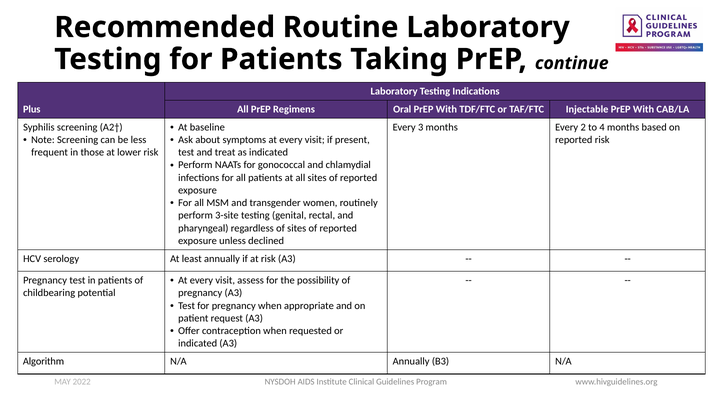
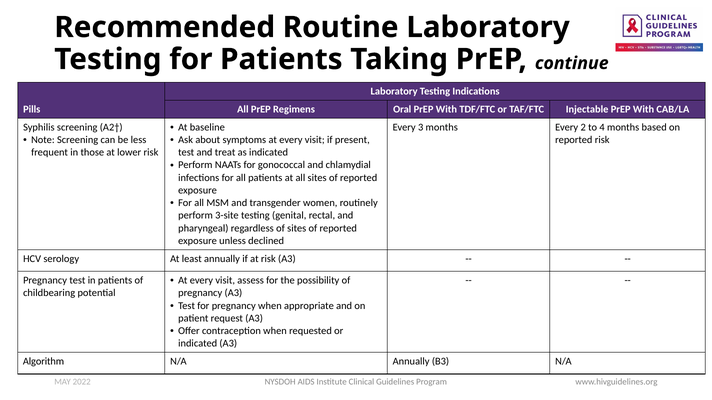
Plus: Plus -> Pills
